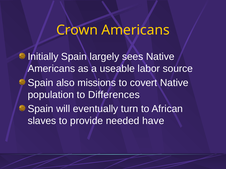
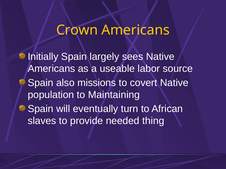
Differences: Differences -> Maintaining
have: have -> thing
